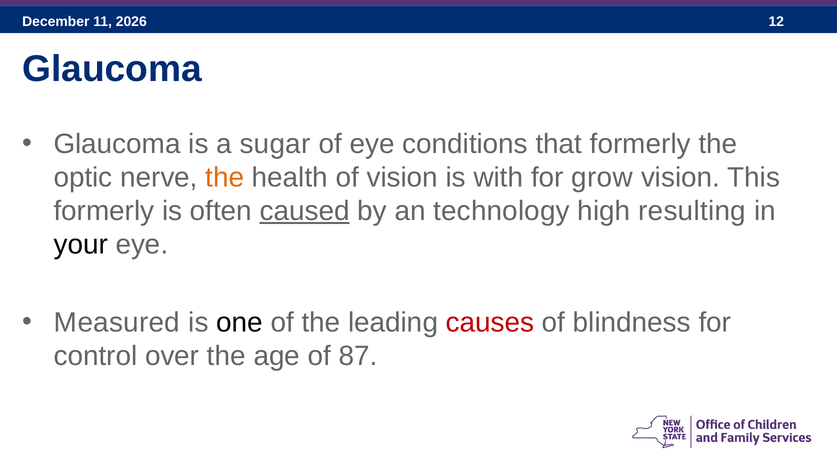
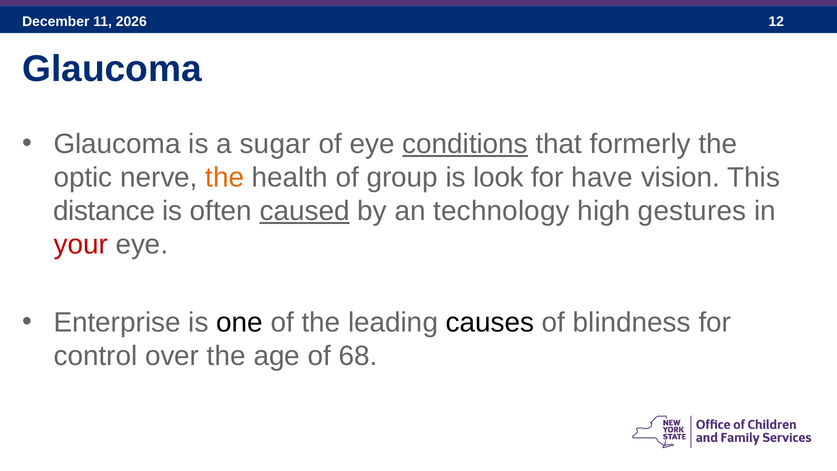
conditions underline: none -> present
of vision: vision -> group
with: with -> look
grow: grow -> have
formerly at (104, 211): formerly -> distance
resulting: resulting -> gestures
your colour: black -> red
Measured: Measured -> Enterprise
causes colour: red -> black
87: 87 -> 68
